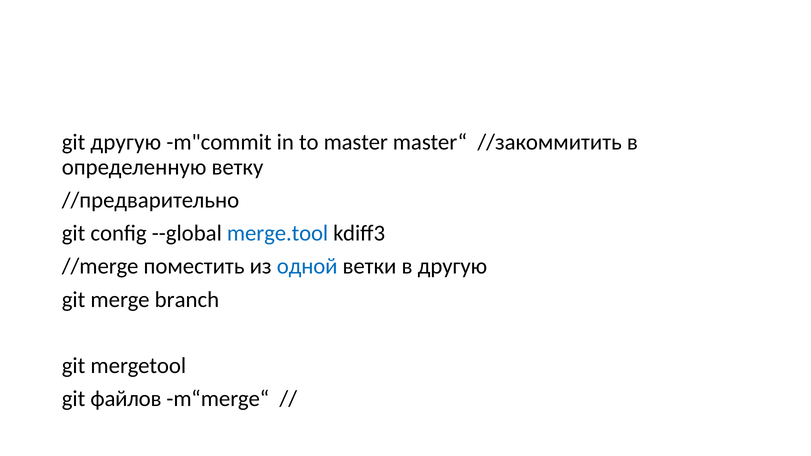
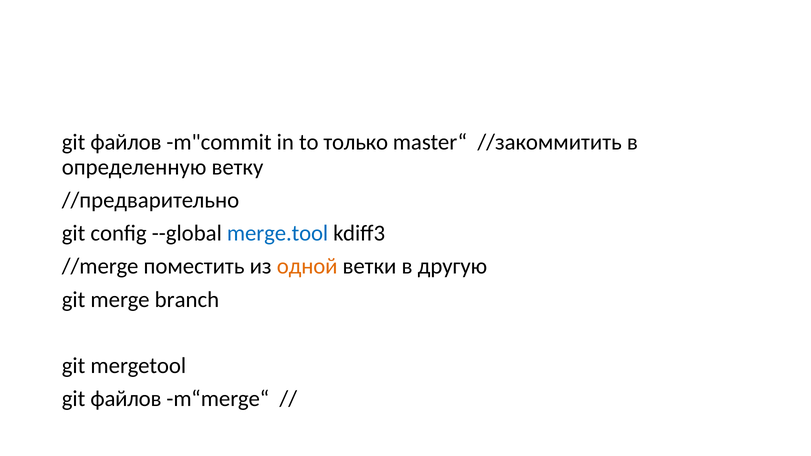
другую at (126, 142): другую -> файлов
master: master -> только
одной colour: blue -> orange
